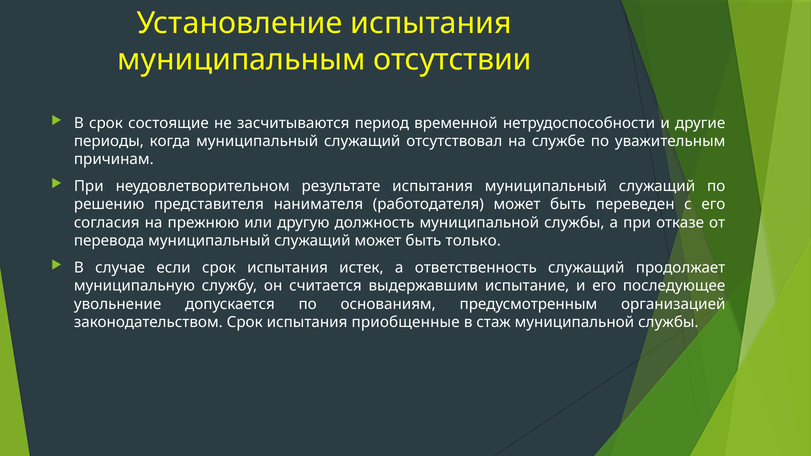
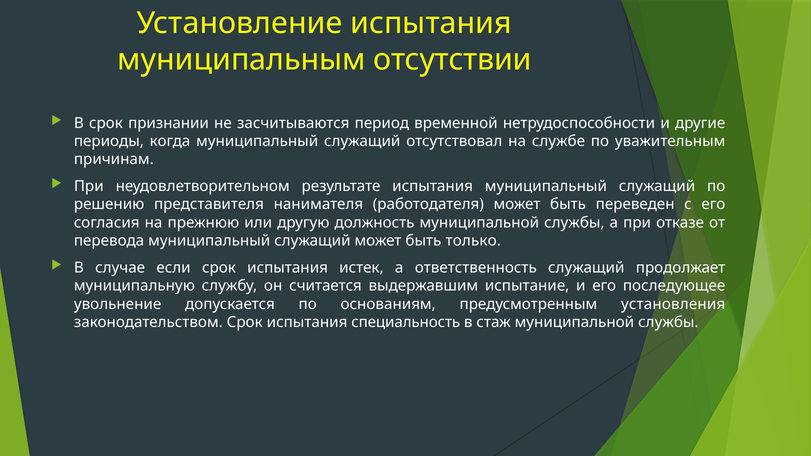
состоящие: состоящие -> признании
организацией: организацией -> установления
приобщенные: приобщенные -> специальность
